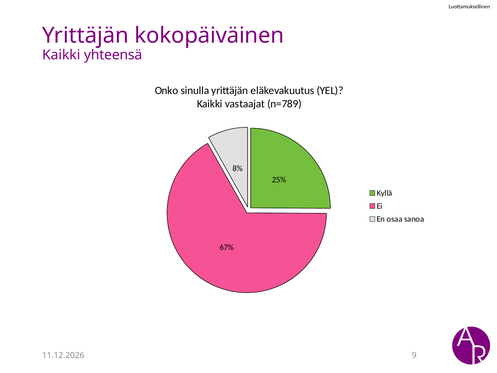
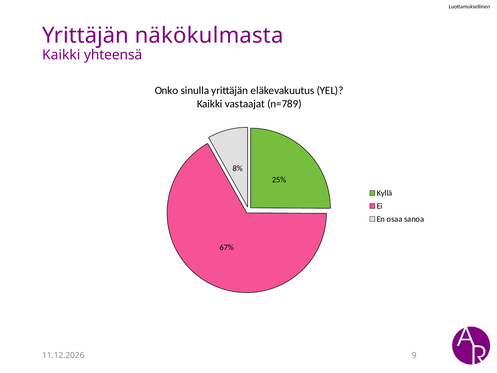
kokopäiväinen: kokopäiväinen -> näkökulmasta
